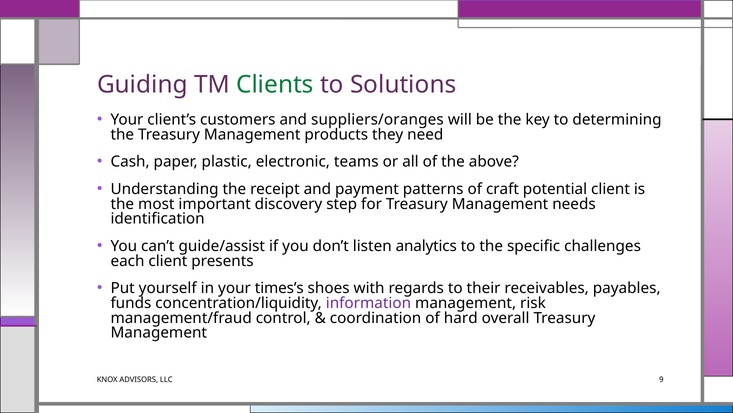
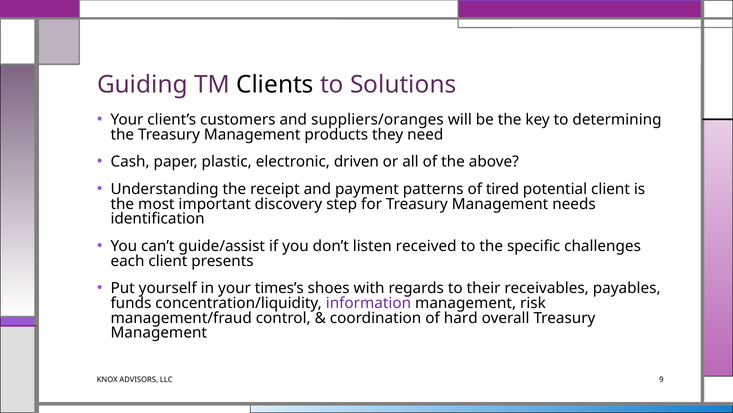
Clients colour: green -> black
teams: teams -> driven
craft: craft -> tired
analytics: analytics -> received
